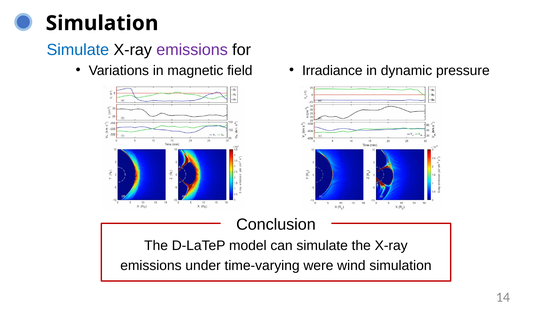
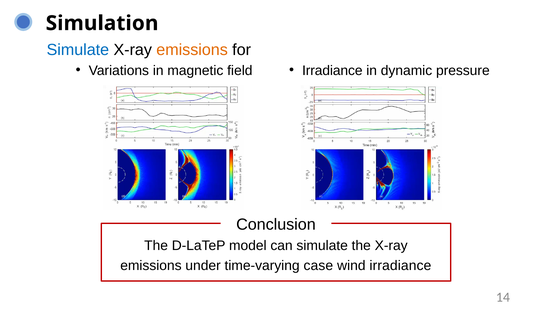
emissions at (192, 50) colour: purple -> orange
were: were -> case
wind simulation: simulation -> irradiance
